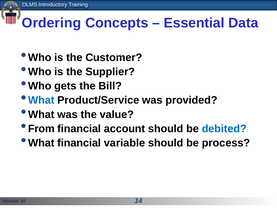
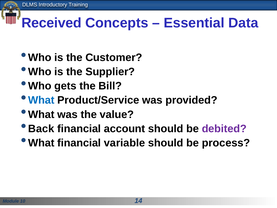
Ordering: Ordering -> Received
From: From -> Back
debited colour: blue -> purple
